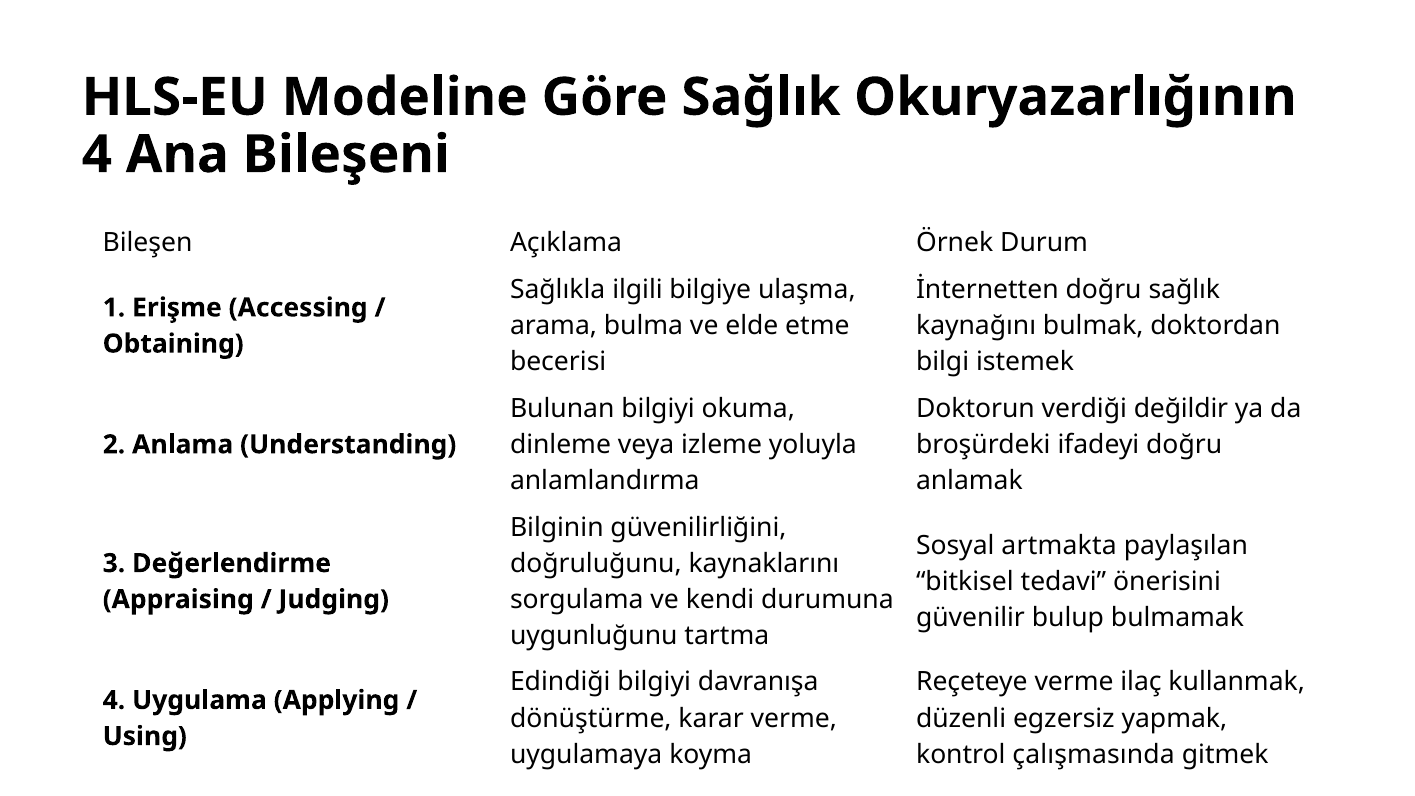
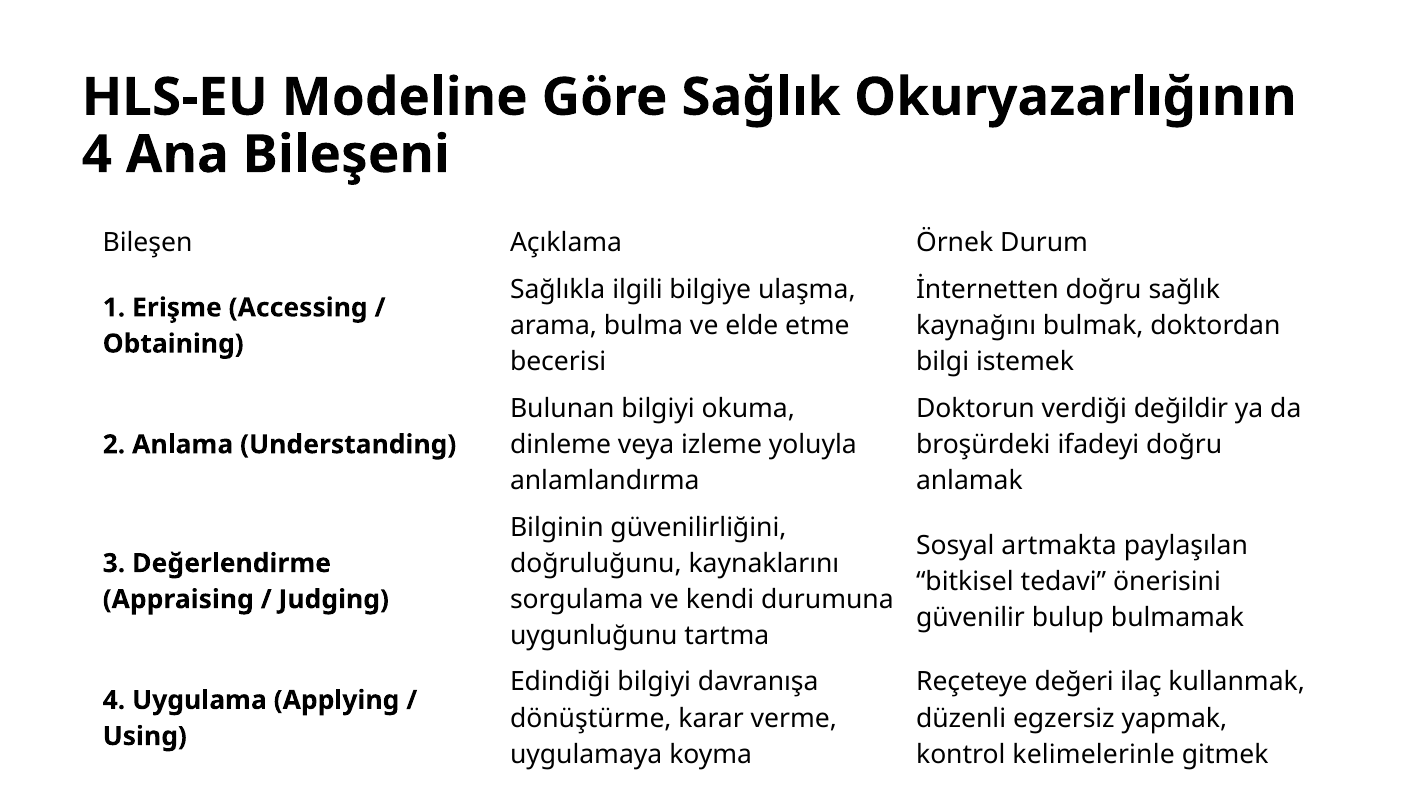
Reçeteye verme: verme -> değeri
çalışmasında: çalışmasında -> kelimelerinle
